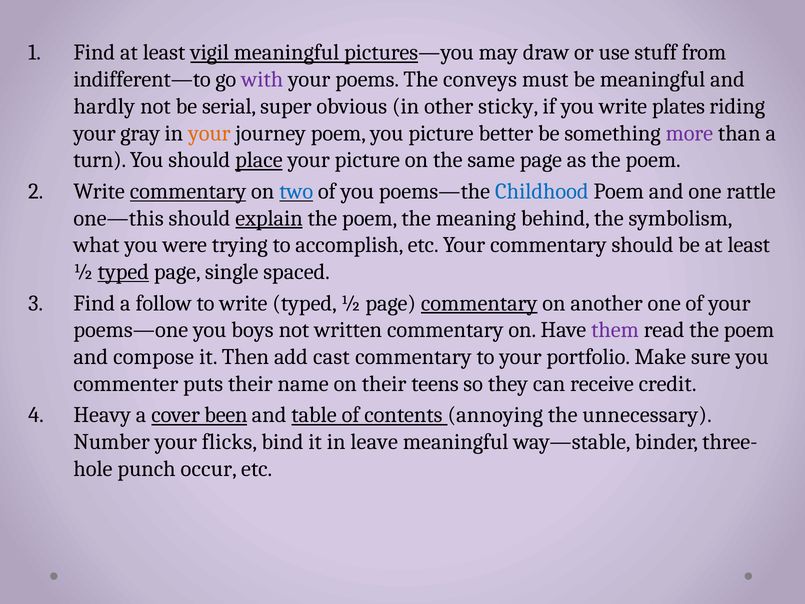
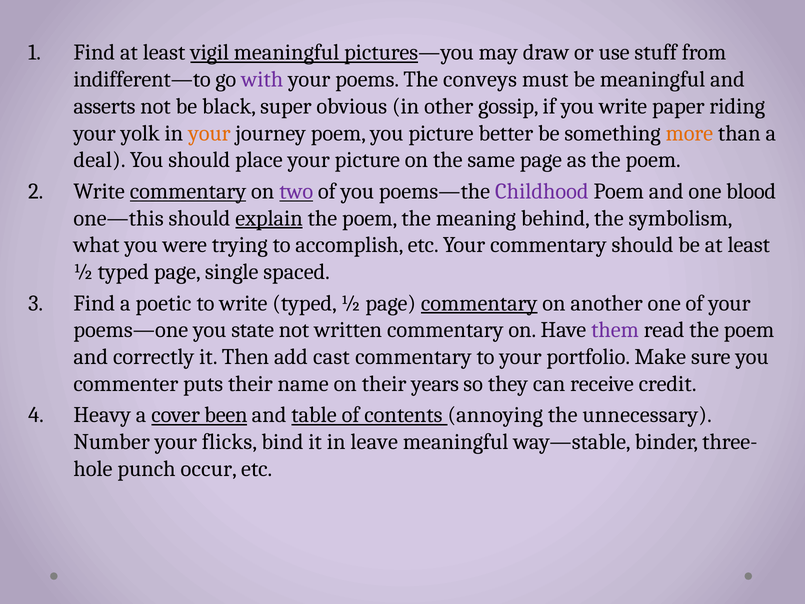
hardly: hardly -> asserts
serial: serial -> black
sticky: sticky -> gossip
plates: plates -> paper
gray: gray -> yolk
more colour: purple -> orange
turn: turn -> deal
place underline: present -> none
two colour: blue -> purple
Childhood colour: blue -> purple
rattle: rattle -> blood
typed at (123, 272) underline: present -> none
follow: follow -> poetic
boys: boys -> state
compose: compose -> correctly
teens: teens -> years
